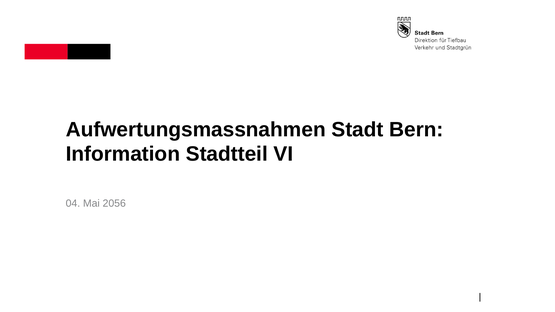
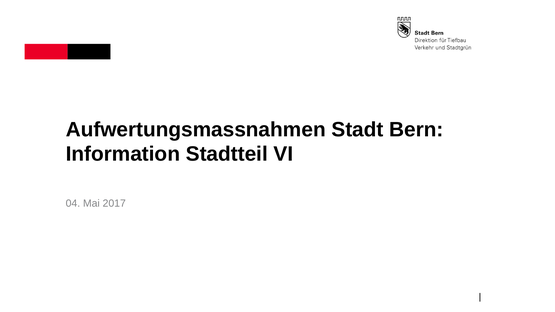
2056: 2056 -> 2017
